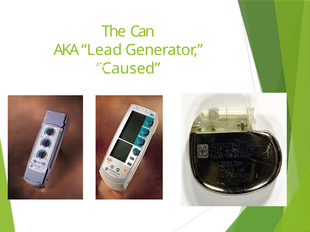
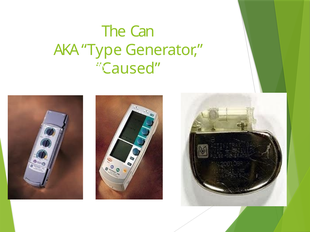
Lead: Lead -> Type
